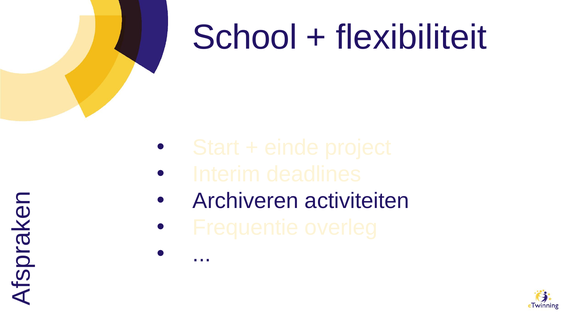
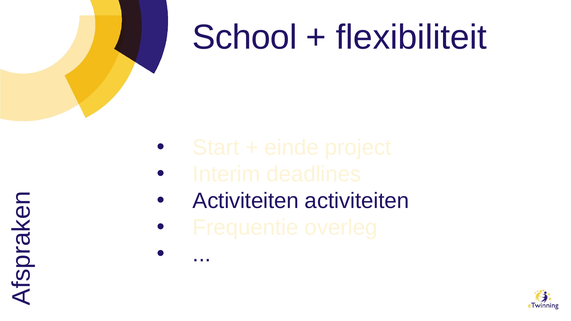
Archiveren at (246, 201): Archiveren -> Activiteiten
